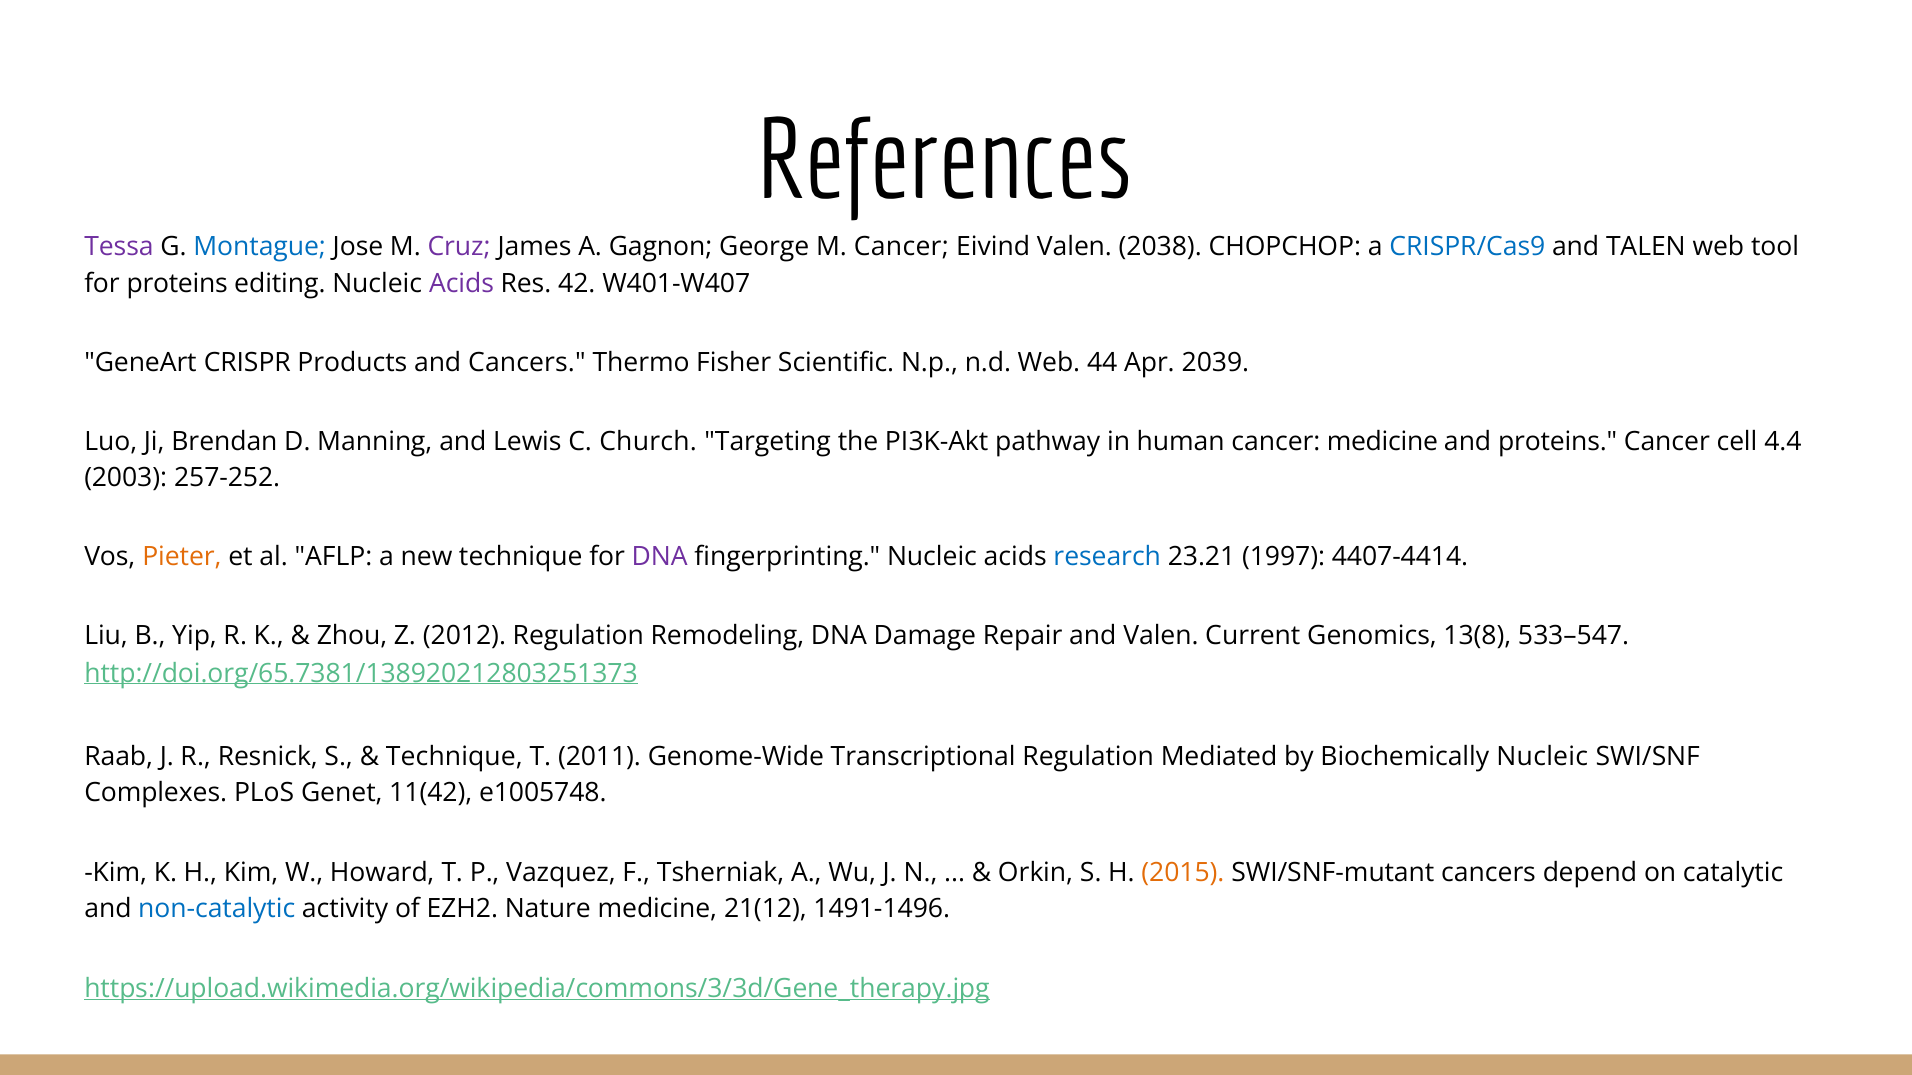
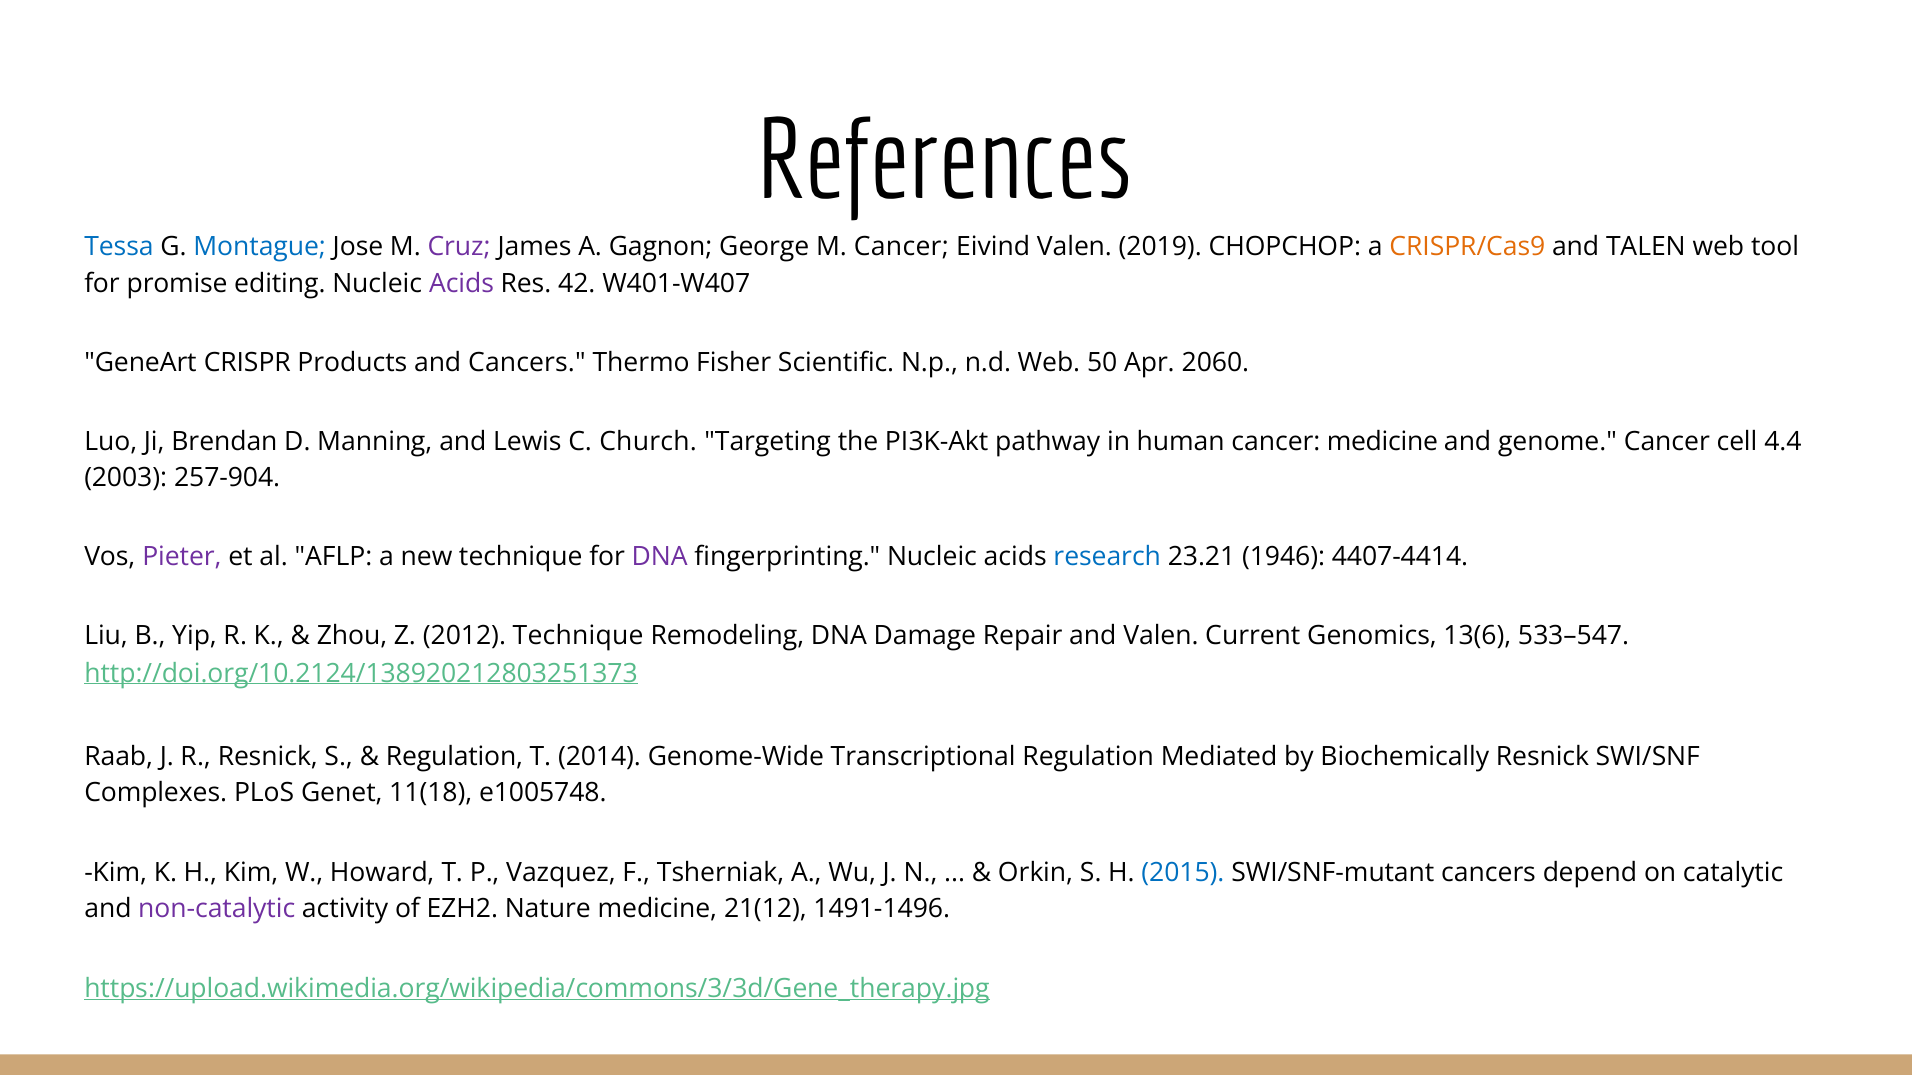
Tessa colour: purple -> blue
2038: 2038 -> 2019
CRISPR/Cas9 colour: blue -> orange
for proteins: proteins -> promise
44: 44 -> 50
2039: 2039 -> 2060
and proteins: proteins -> genome
257-252: 257-252 -> 257-904
Pieter colour: orange -> purple
1997: 1997 -> 1946
2012 Regulation: Regulation -> Technique
13(8: 13(8 -> 13(6
http://doi.org/65.7381/138920212803251373: http://doi.org/65.7381/138920212803251373 -> http://doi.org/10.2124/138920212803251373
Technique at (454, 757): Technique -> Regulation
2011: 2011 -> 2014
Biochemically Nucleic: Nucleic -> Resnick
11(42: 11(42 -> 11(18
2015 colour: orange -> blue
non-catalytic colour: blue -> purple
